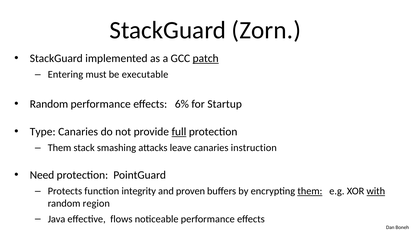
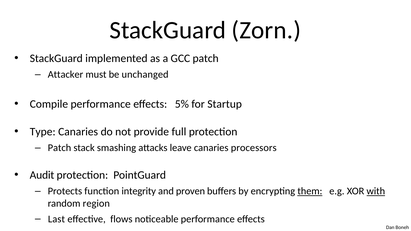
patch at (206, 59) underline: present -> none
Entering: Entering -> Attacker
executable: executable -> unchanged
Random at (49, 104): Random -> Compile
6%: 6% -> 5%
full underline: present -> none
Them at (60, 148): Them -> Patch
instruction: instruction -> processors
Need: Need -> Audit
Java: Java -> Last
